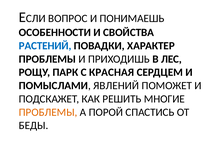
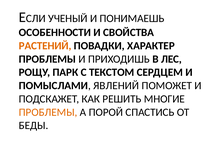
ВОПРОС: ВОПРОС -> УЧЕНЫЙ
РАСТЕНИЙ colour: blue -> orange
КРАСНАЯ: КРАСНАЯ -> ТЕКСТОМ
